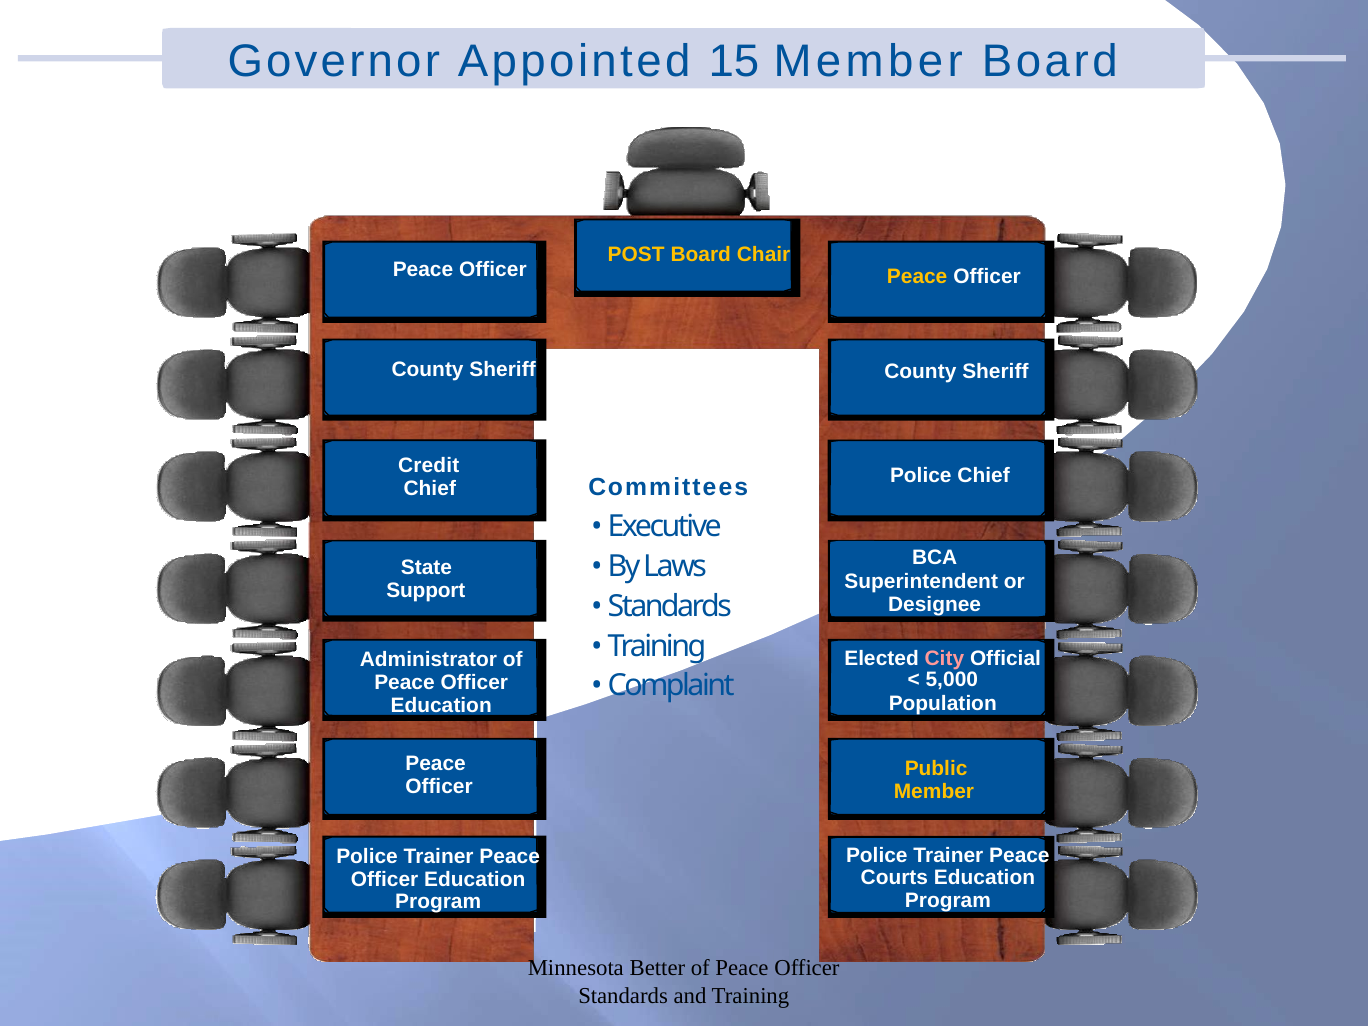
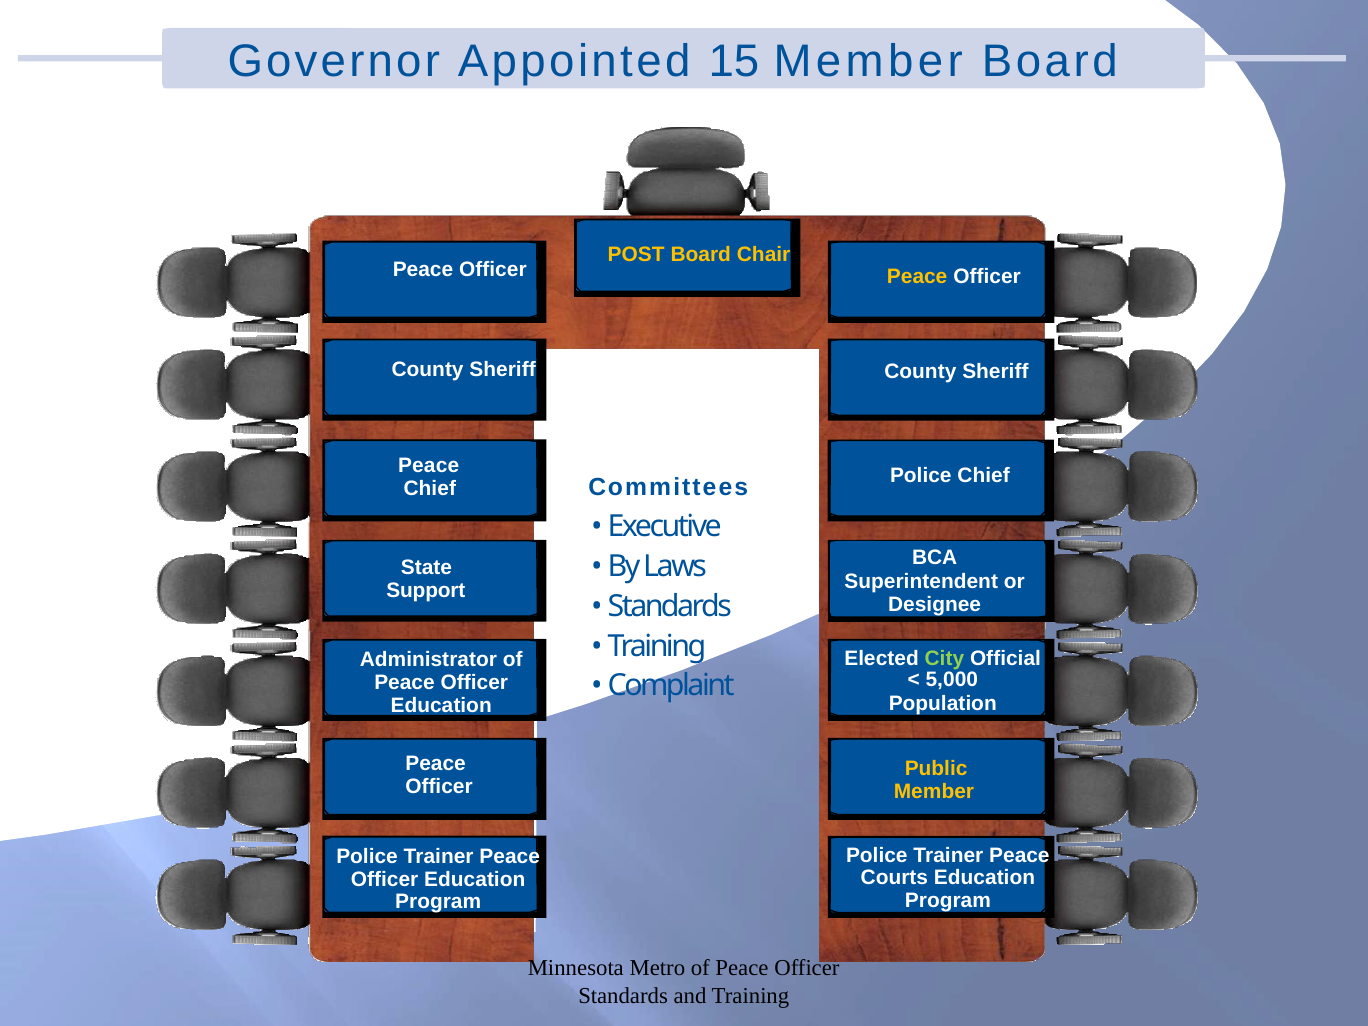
Credit at (429, 466): Credit -> Peace
City colour: pink -> light green
Better: Better -> Metro
